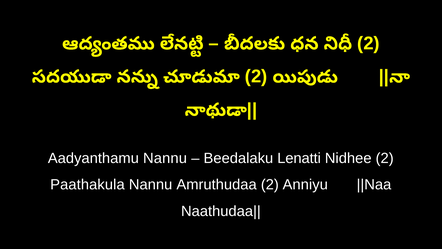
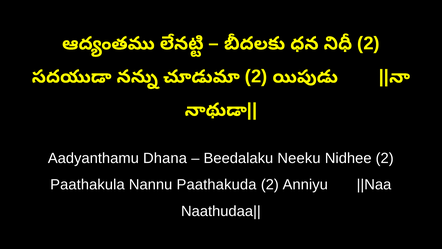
Aadyanthamu Nannu: Nannu -> Dhana
Lenatti: Lenatti -> Neeku
Amruthudaa: Amruthudaa -> Paathakuda
